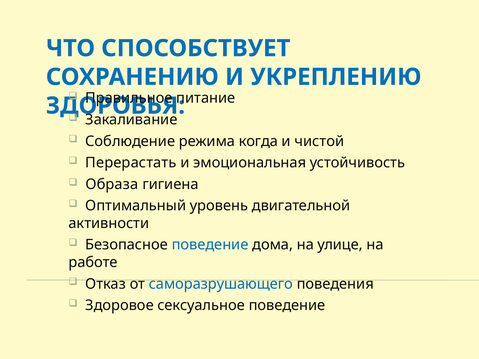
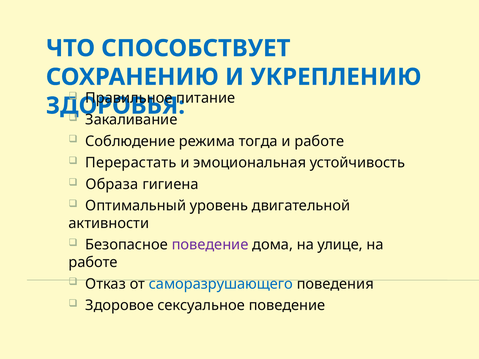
когда: когда -> тогда
и чистой: чистой -> работе
поведение at (210, 245) colour: blue -> purple
